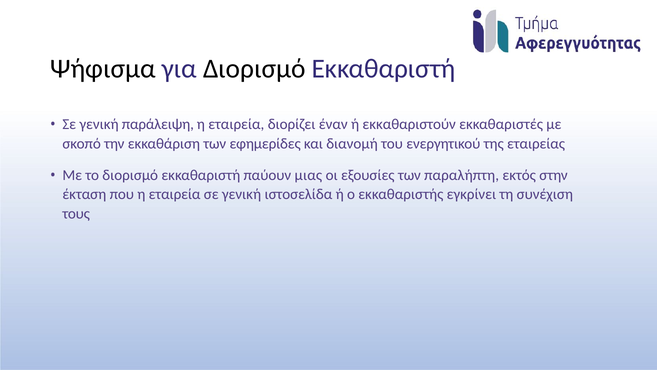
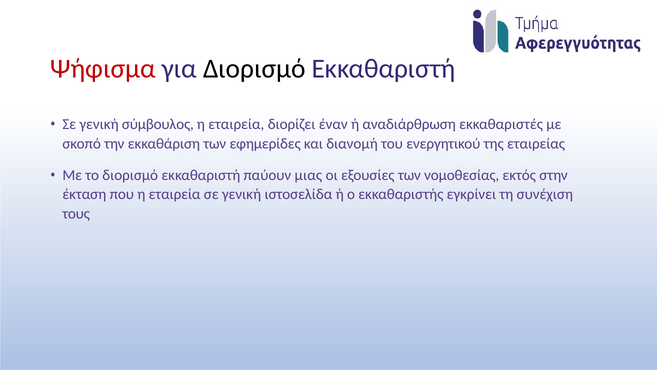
Ψήφισμα colour: black -> red
παράλειψη: παράλειψη -> σύμβουλος
εκκαθαριστούν: εκκαθαριστούν -> αναδιάρθρωση
παραλήπτη: παραλήπτη -> νομοθεσίας
